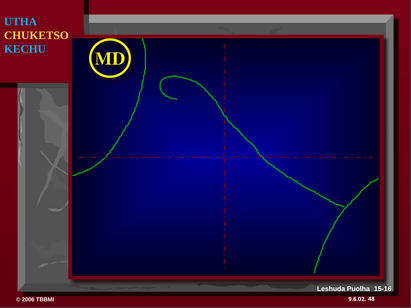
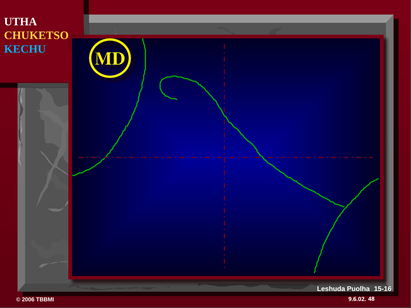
UTHA colour: light blue -> white
